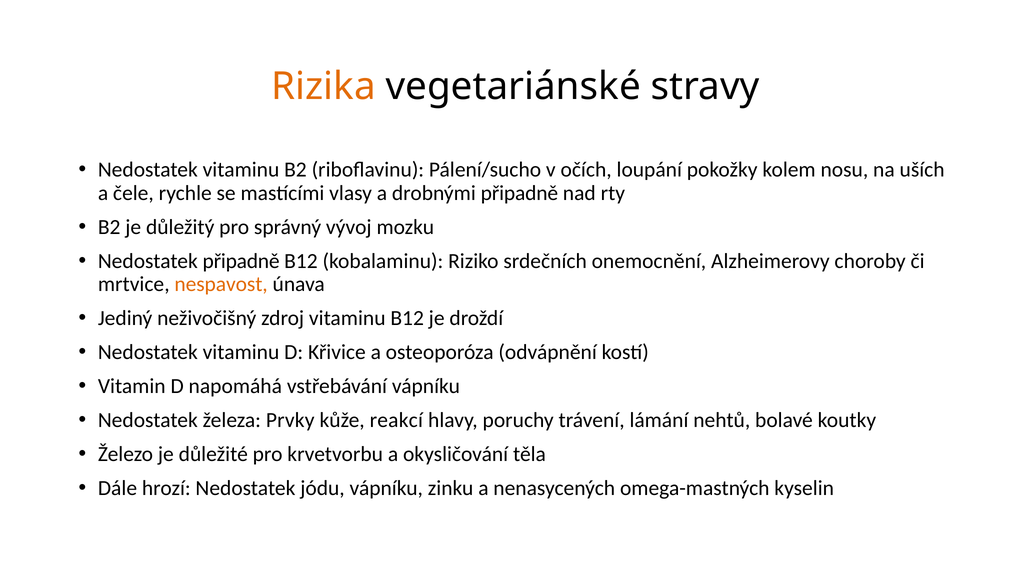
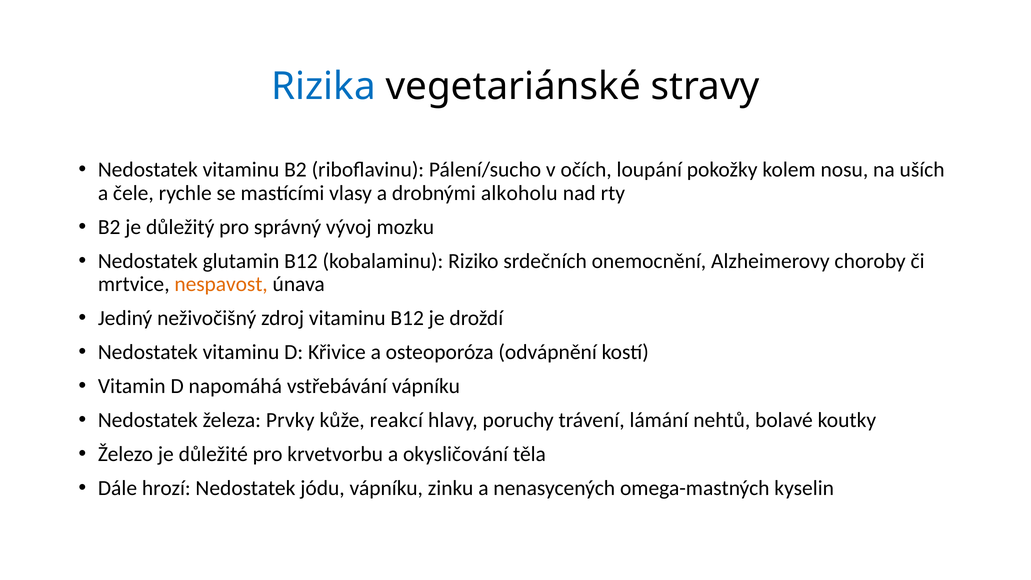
Rizika colour: orange -> blue
drobnými připadně: připadně -> alkoholu
Nedostatek připadně: připadně -> glutamin
